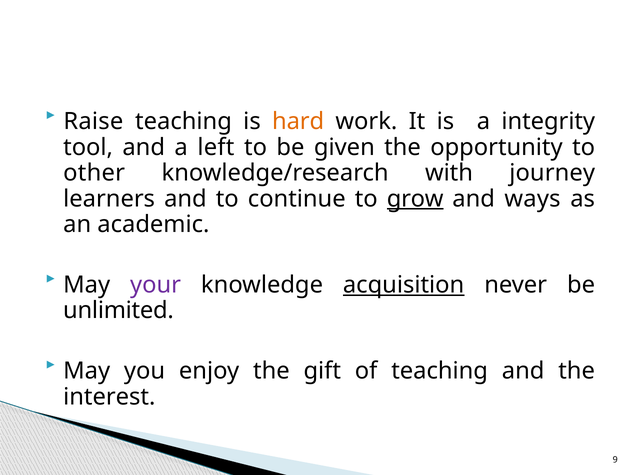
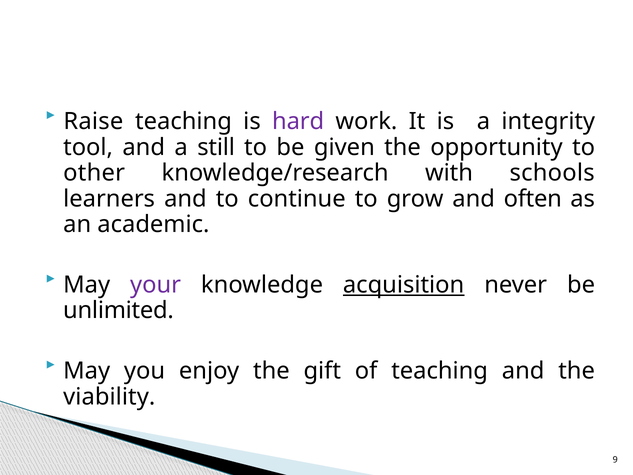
hard colour: orange -> purple
left: left -> still
journey: journey -> schools
grow underline: present -> none
ways: ways -> often
interest: interest -> viability
